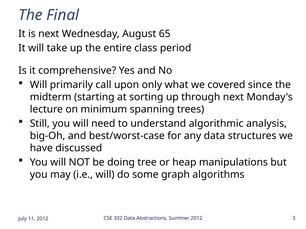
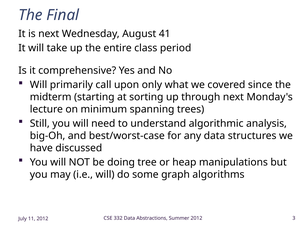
65: 65 -> 41
